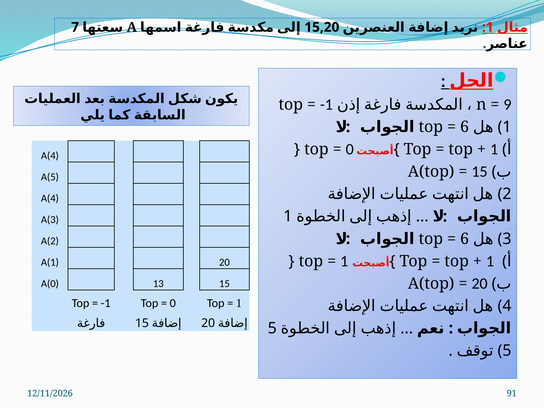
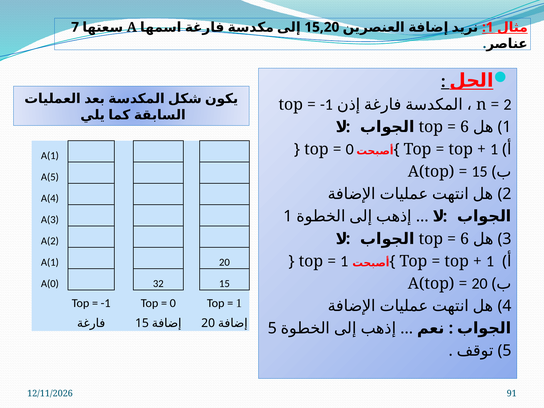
9 at (507, 105): 9 -> 2
A(4 at (50, 156): A(4 -> A(1
13: 13 -> 32
